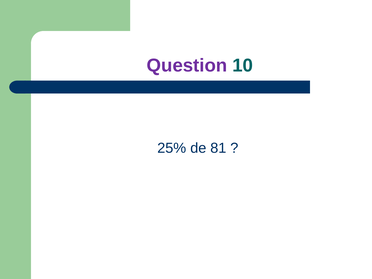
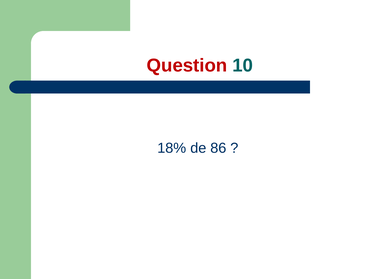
Question colour: purple -> red
25%: 25% -> 18%
81: 81 -> 86
